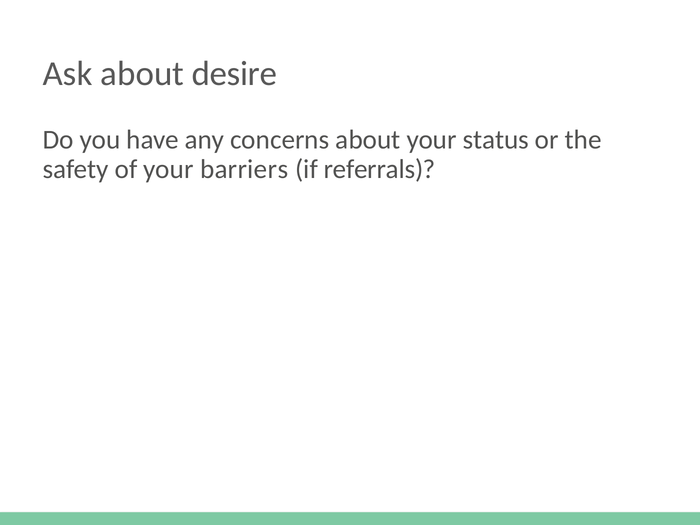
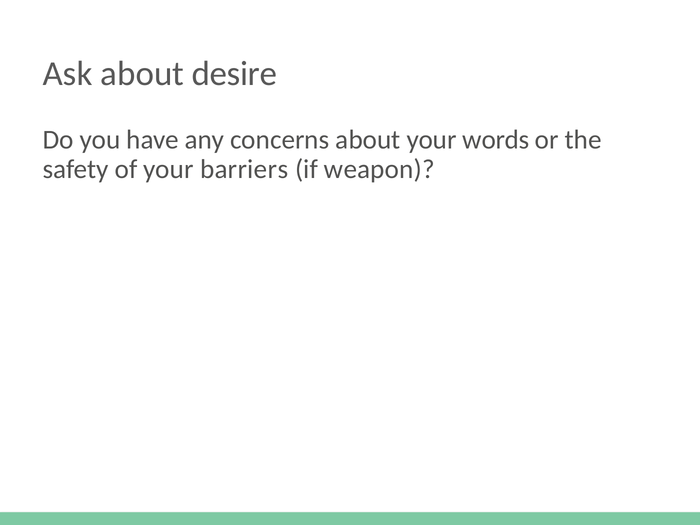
status: status -> words
referrals: referrals -> weapon
